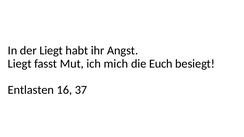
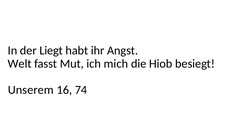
Liegt at (20, 64): Liegt -> Welt
Euch: Euch -> Hiob
Entlasten: Entlasten -> Unserem
37: 37 -> 74
